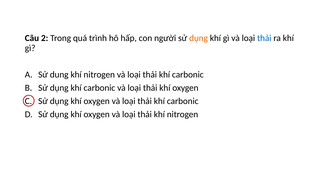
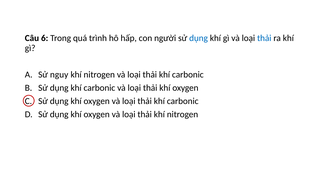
2: 2 -> 6
dụng at (199, 38) colour: orange -> blue
dung: dung -> nguy
